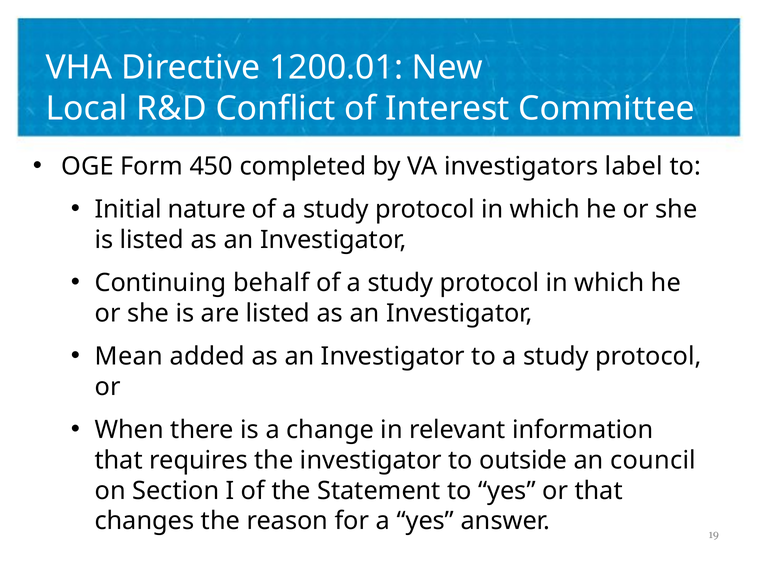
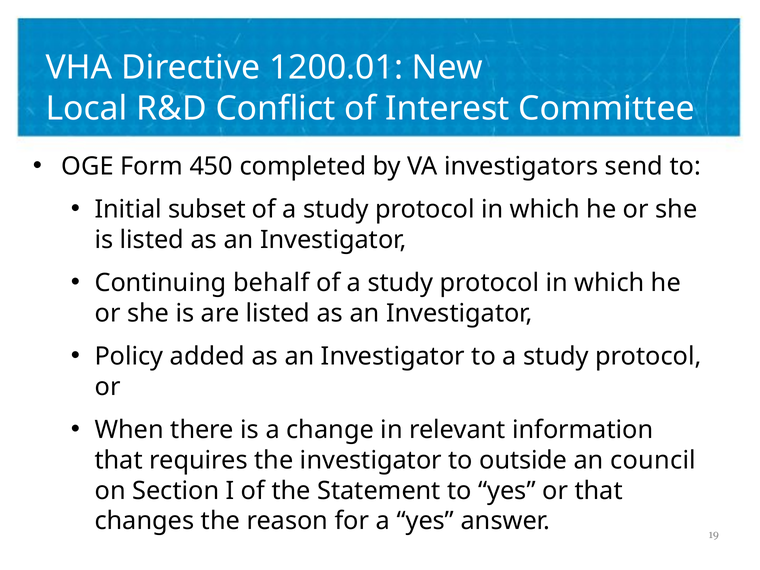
label: label -> send
nature: nature -> subset
Mean: Mean -> Policy
